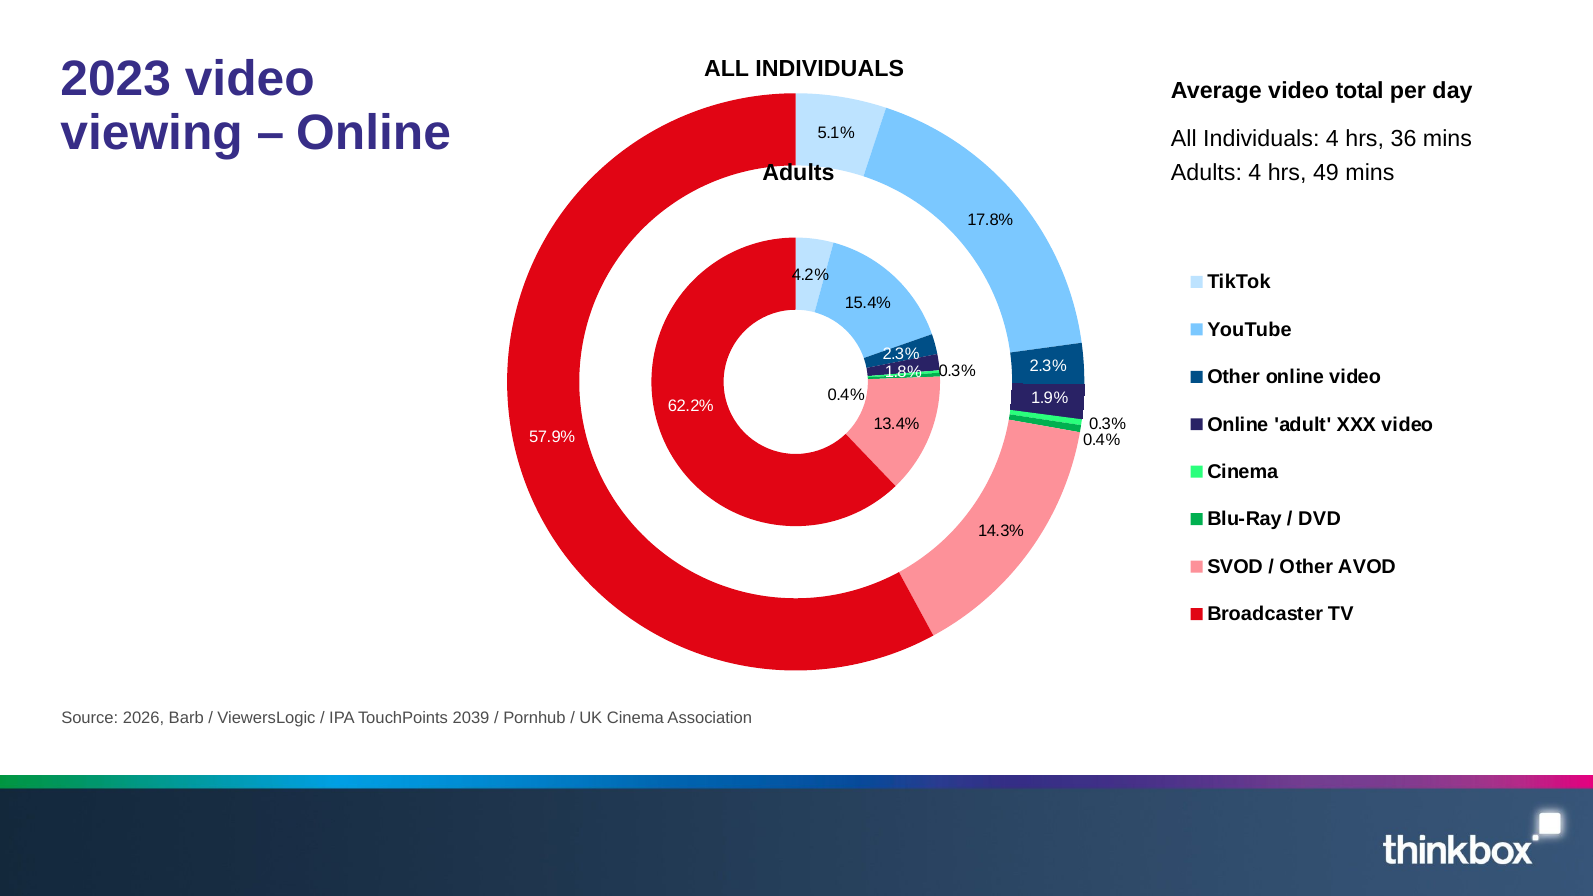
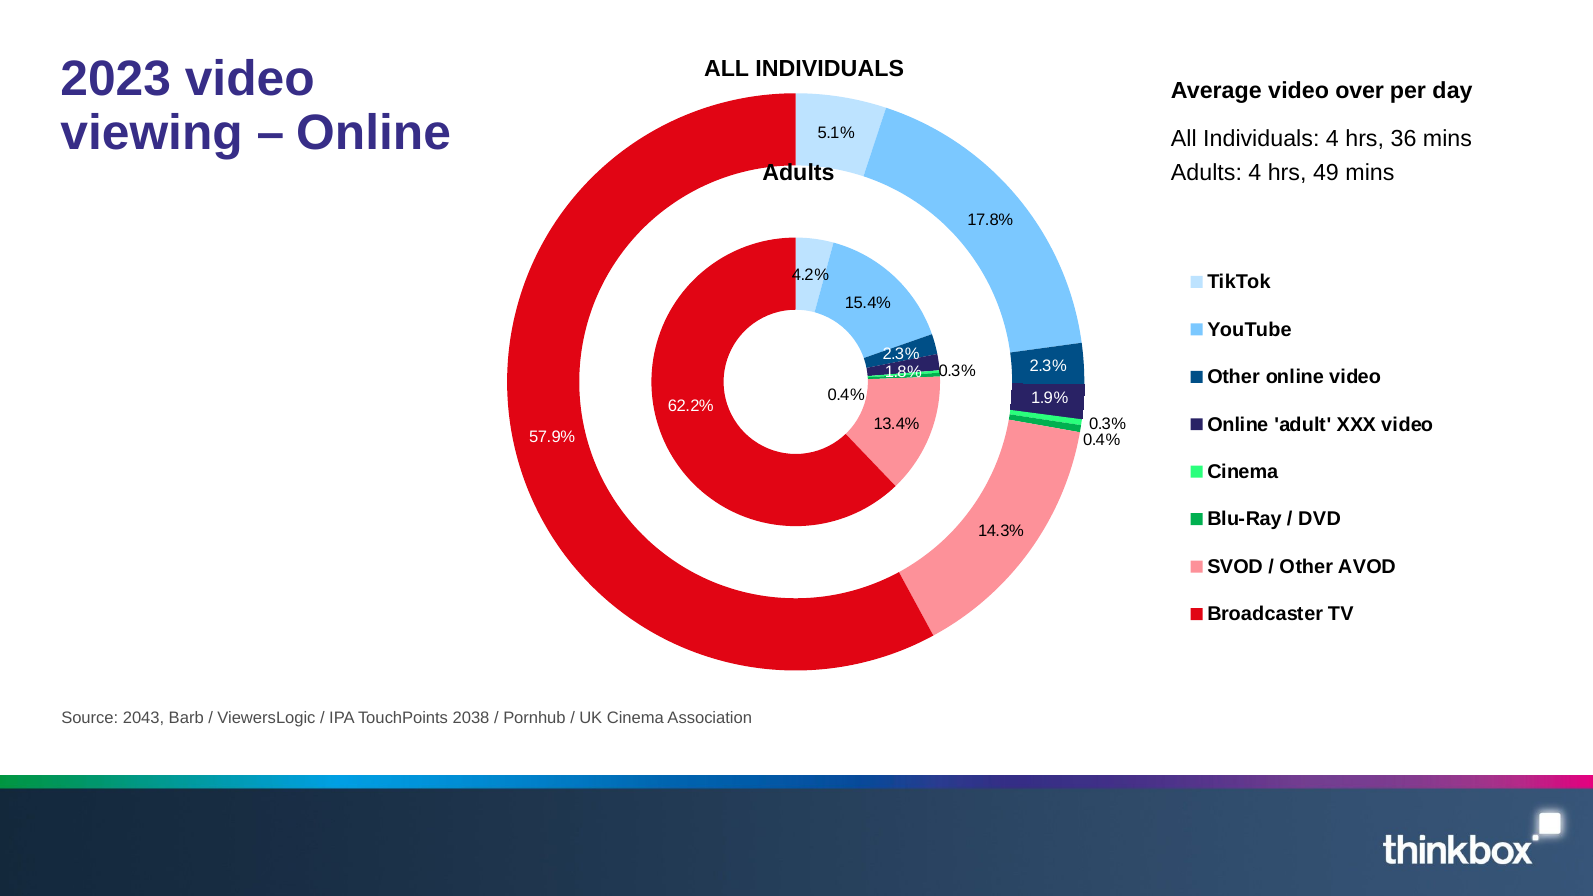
total: total -> over
2026: 2026 -> 2043
2039: 2039 -> 2038
